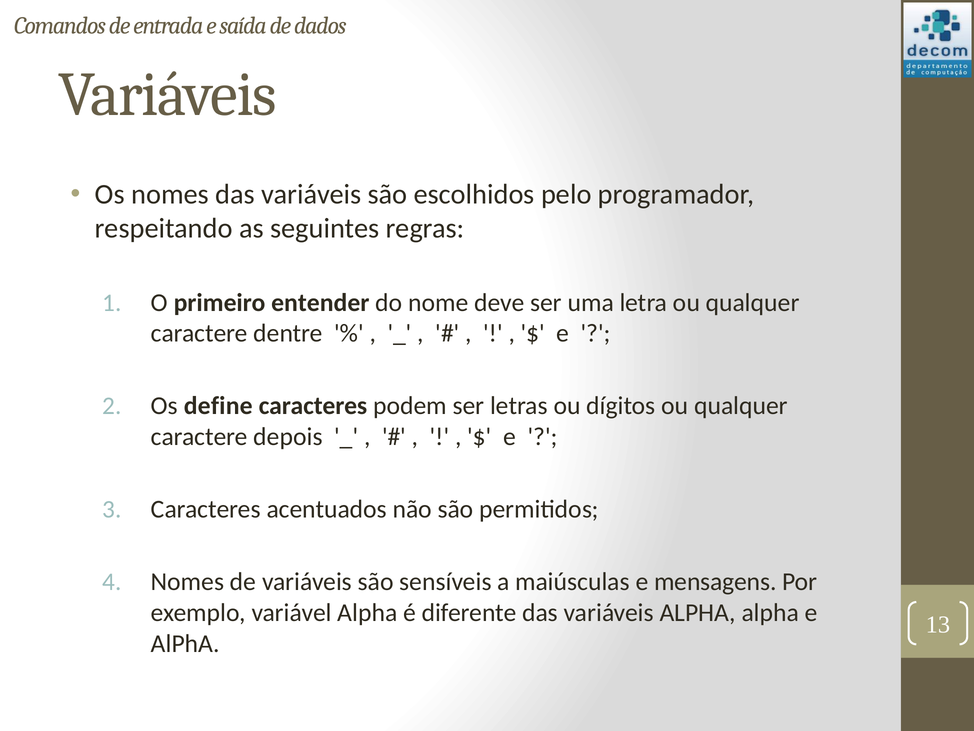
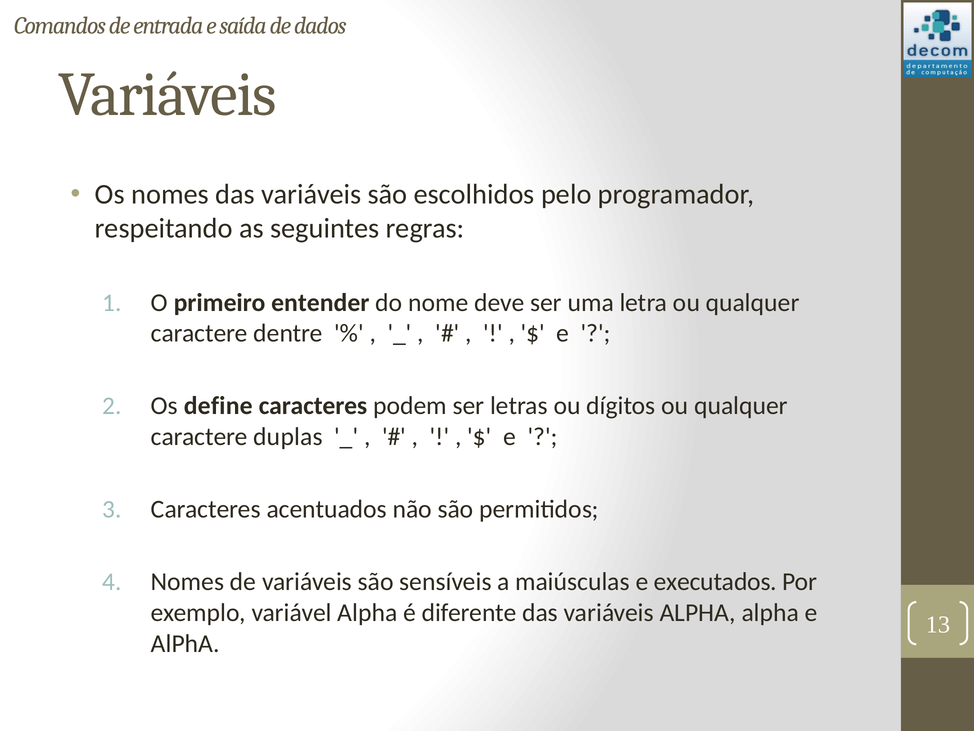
depois: depois -> duplas
mensagens: mensagens -> executados
